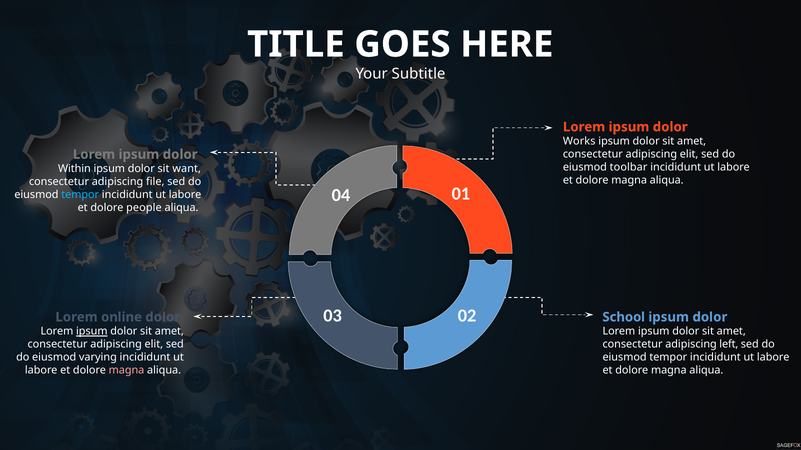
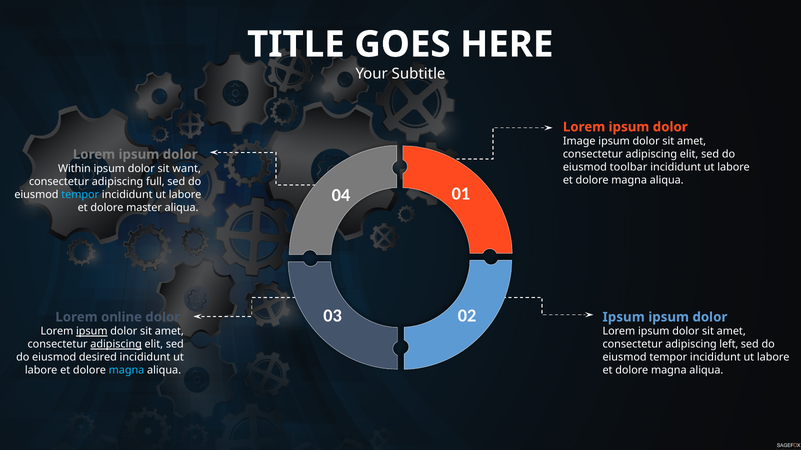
Works: Works -> Image
file: file -> full
people: people -> master
School at (624, 317): School -> Ipsum
adipiscing at (116, 345) underline: none -> present
varying: varying -> desired
magna at (127, 371) colour: pink -> light blue
